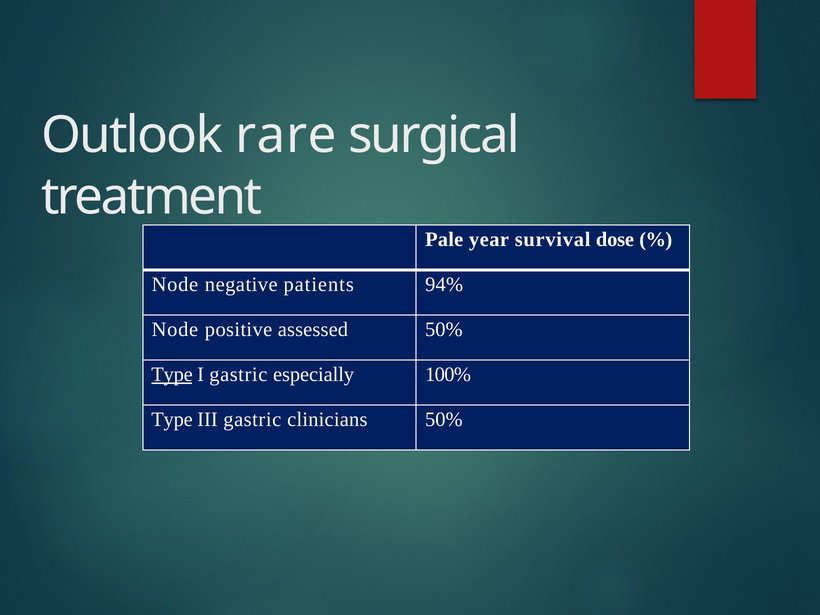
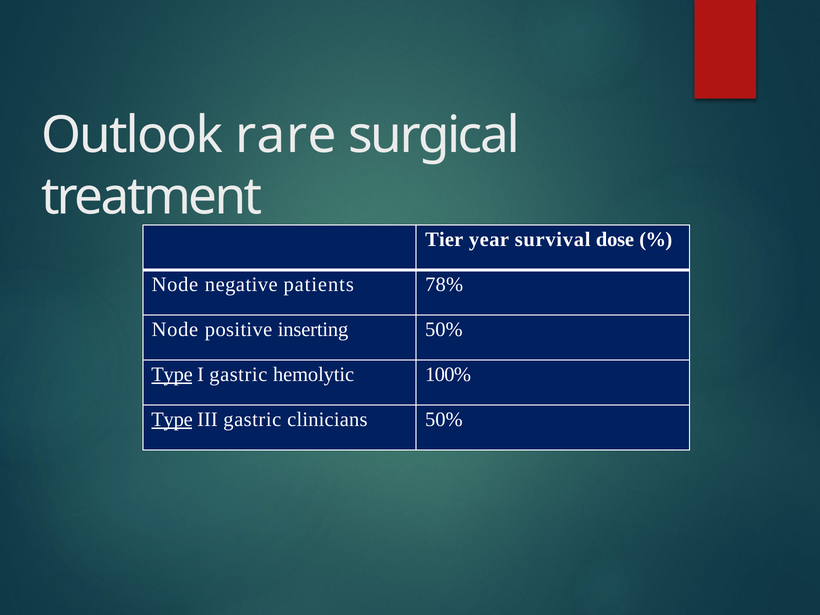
Pale: Pale -> Tier
94%: 94% -> 78%
assessed: assessed -> inserting
especially: especially -> hemolytic
Type at (172, 420) underline: none -> present
